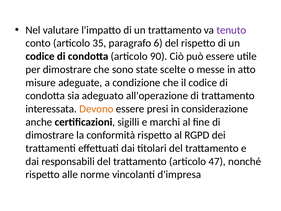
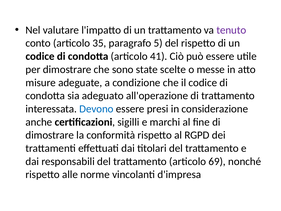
6: 6 -> 5
90: 90 -> 41
Devono colour: orange -> blue
47: 47 -> 69
